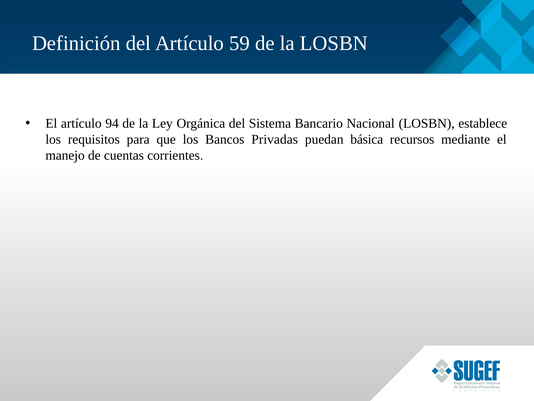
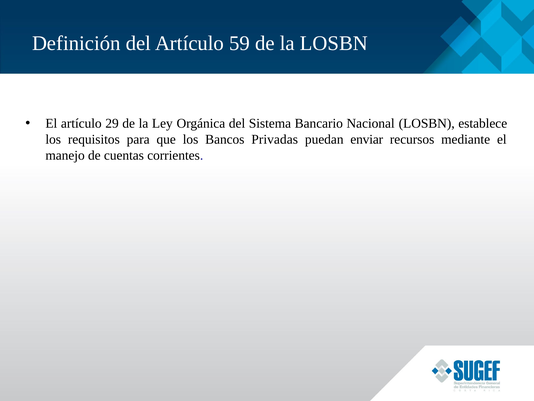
94: 94 -> 29
básica: básica -> enviar
